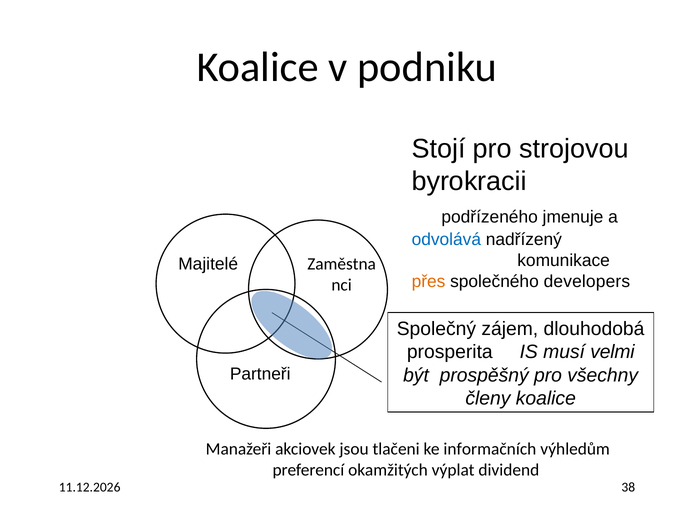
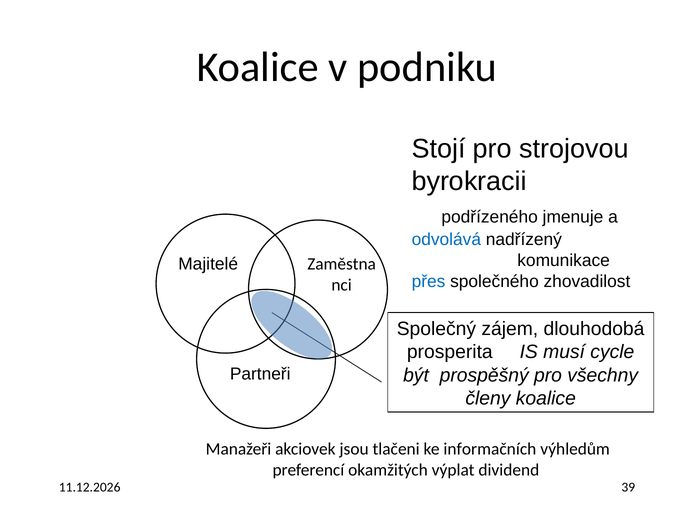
přes colour: orange -> blue
developers: developers -> zhovadilost
velmi: velmi -> cycle
38: 38 -> 39
